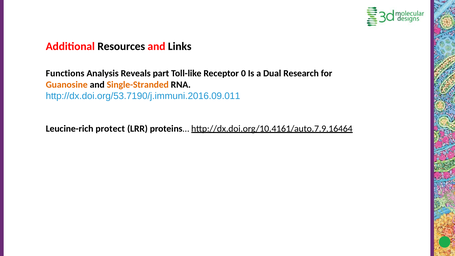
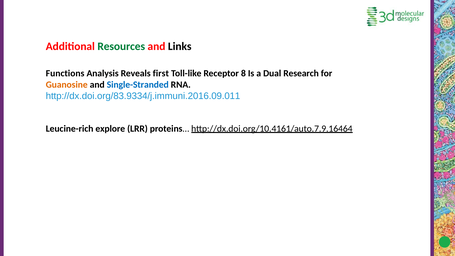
Resources colour: black -> green
part: part -> first
0: 0 -> 8
Single-Stranded colour: orange -> blue
http://dx.doi.org/53.7190/j.immuni.2016.09.011: http://dx.doi.org/53.7190/j.immuni.2016.09.011 -> http://dx.doi.org/83.9334/j.immuni.2016.09.011
protect: protect -> explore
